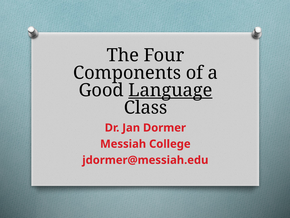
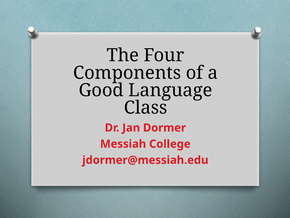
Language underline: present -> none
